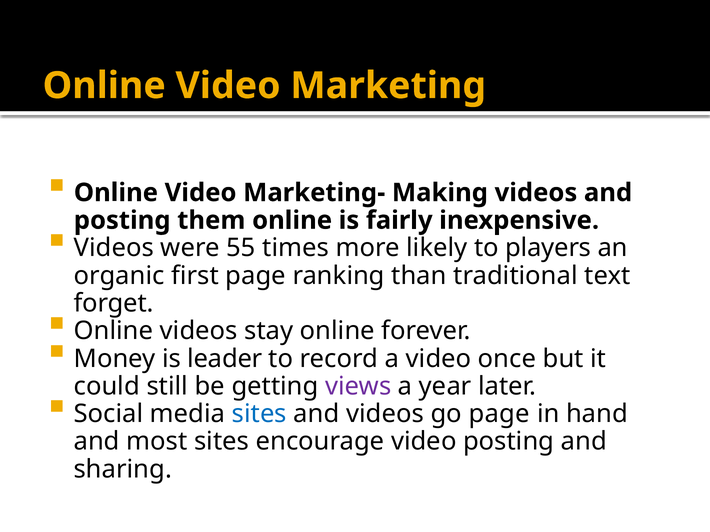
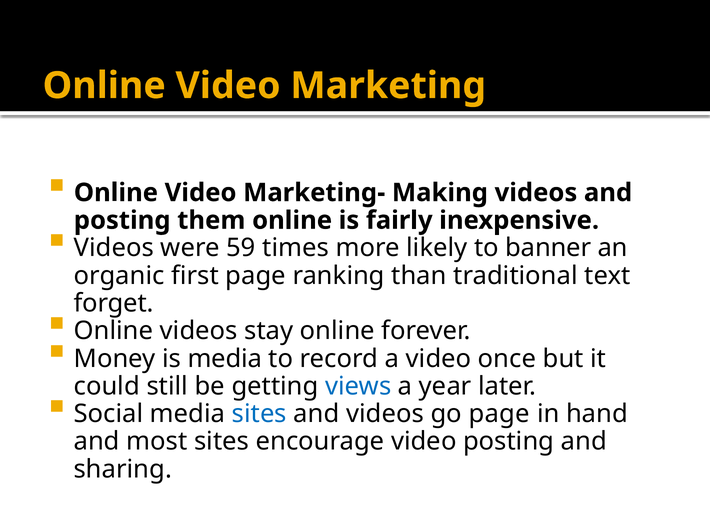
55: 55 -> 59
players: players -> banner
is leader: leader -> media
views colour: purple -> blue
